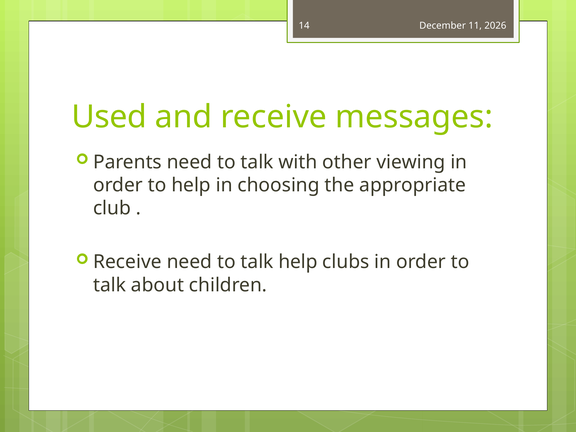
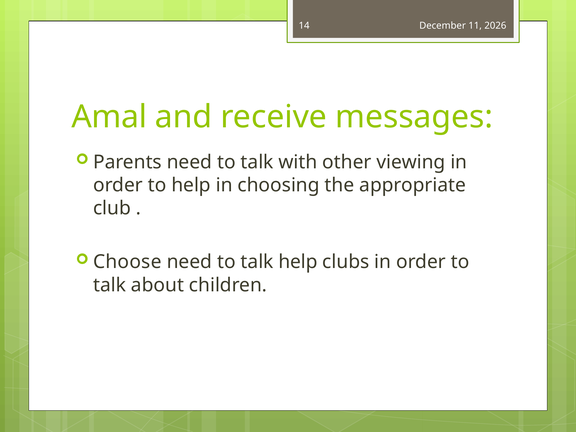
Used: Used -> Amal
Receive at (127, 262): Receive -> Choose
